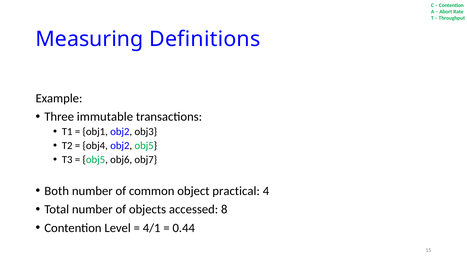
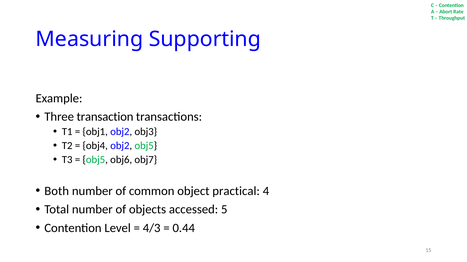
Definitions: Definitions -> Supporting
immutable: immutable -> transaction
8: 8 -> 5
4/1: 4/1 -> 4/3
